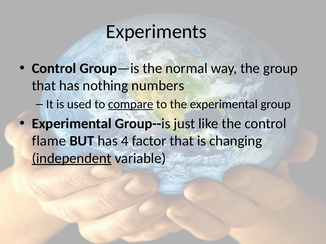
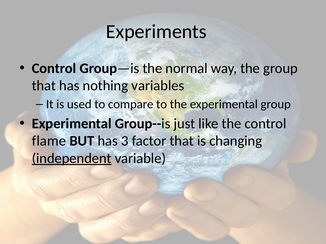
numbers: numbers -> variables
compare underline: present -> none
4: 4 -> 3
